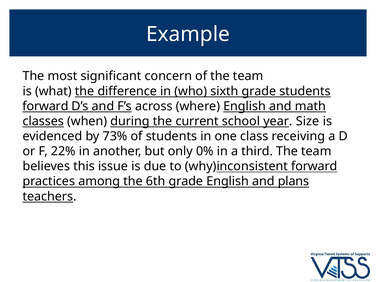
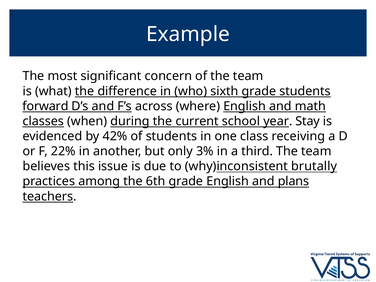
Size: Size -> Stay
73%: 73% -> 42%
0%: 0% -> 3%
why)inconsistent forward: forward -> brutally
